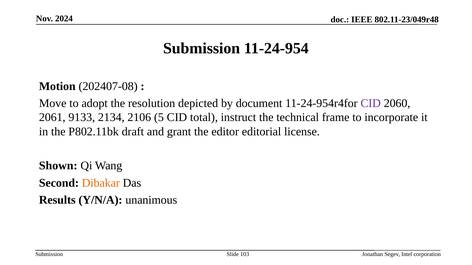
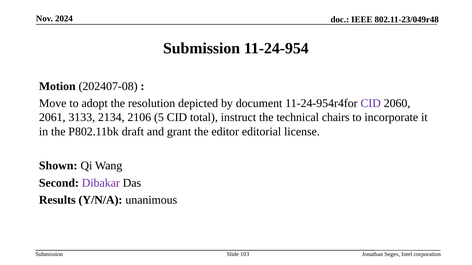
9133: 9133 -> 3133
frame: frame -> chairs
Dibakar colour: orange -> purple
